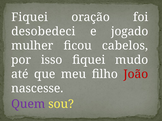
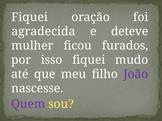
desobedeci: desobedeci -> agradecida
jogado: jogado -> deteve
cabelos: cabelos -> furados
João colour: red -> purple
